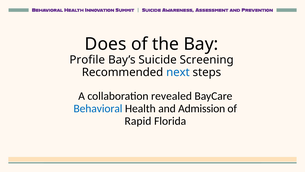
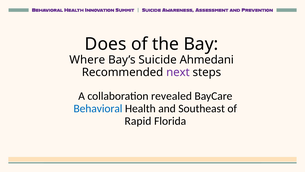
Profile: Profile -> Where
Screening: Screening -> Ahmedani
next colour: blue -> purple
Admission: Admission -> Southeast
